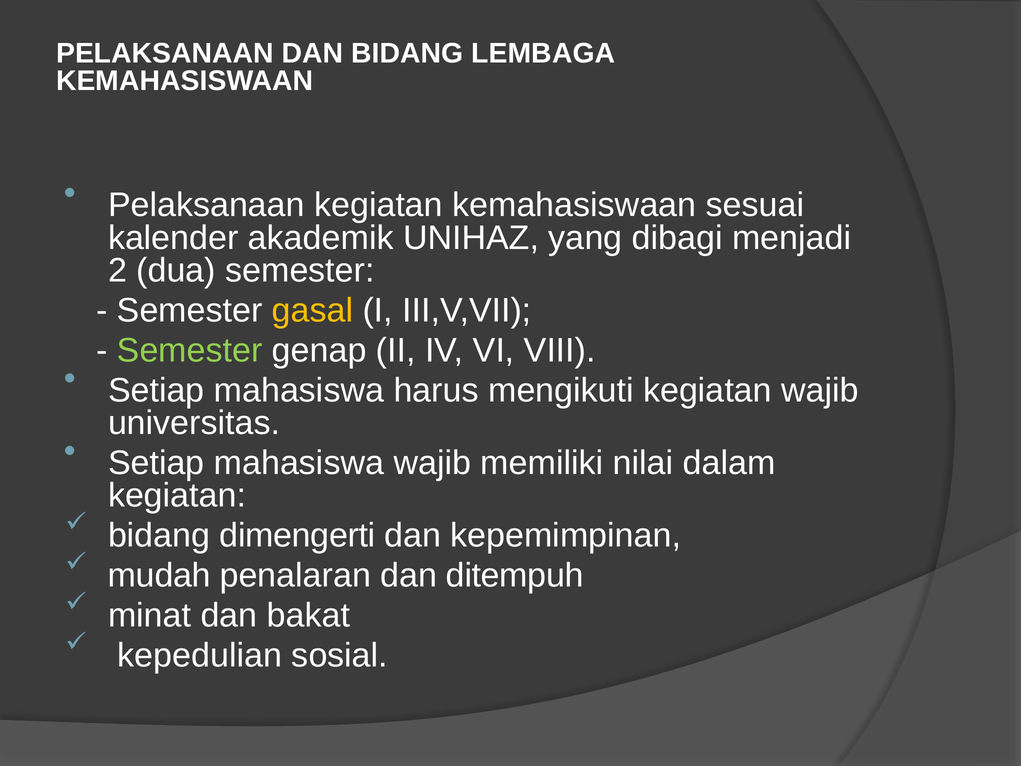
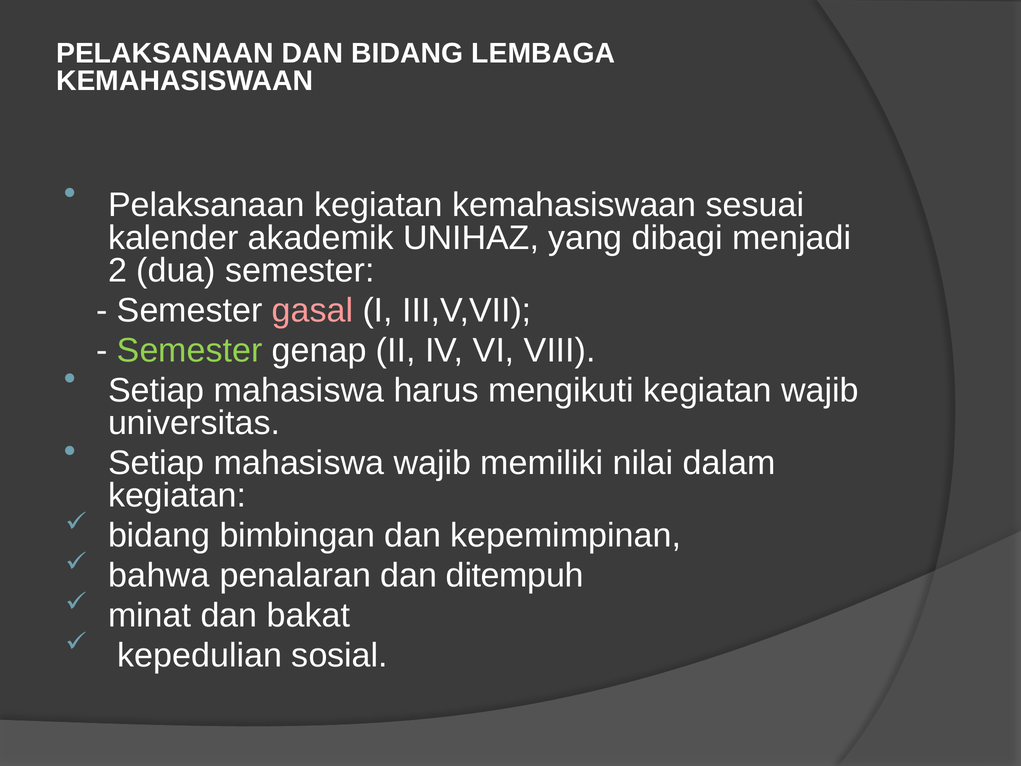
gasal colour: yellow -> pink
dimengerti: dimengerti -> bimbingan
mudah: mudah -> bahwa
